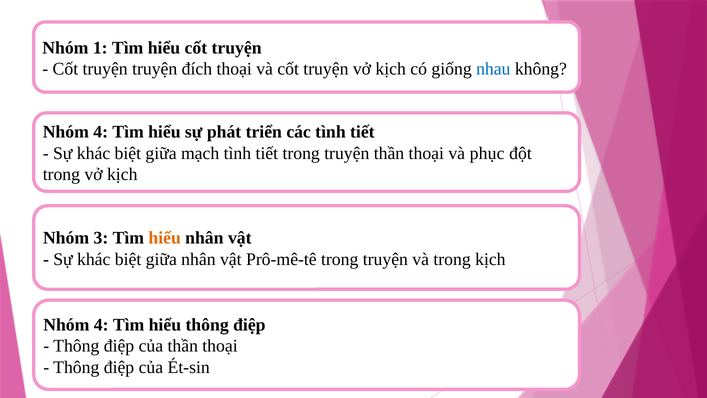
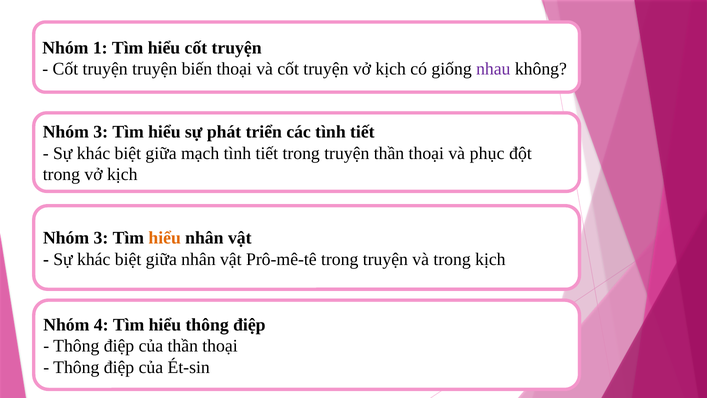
đích: đích -> biến
nhau colour: blue -> purple
4 at (101, 132): 4 -> 3
